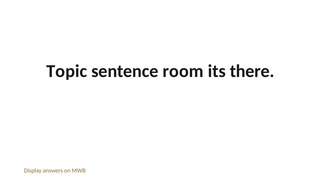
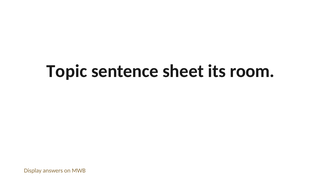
room: room -> sheet
there: there -> room
